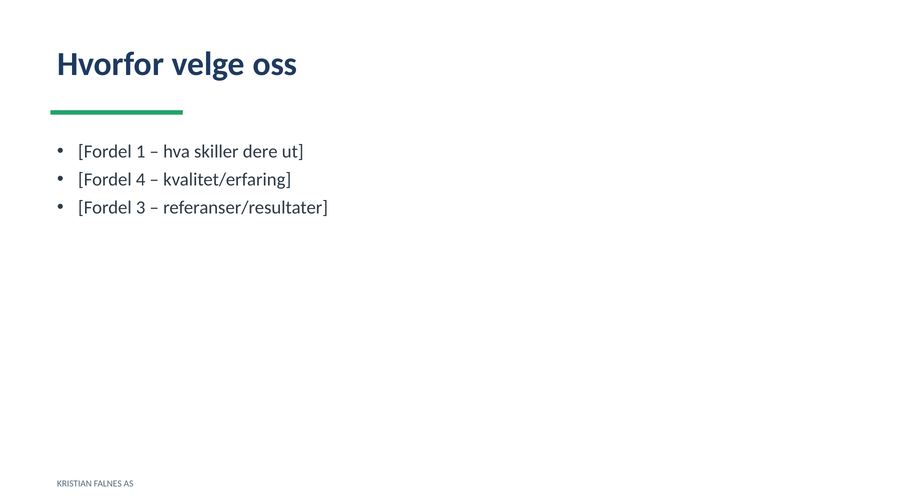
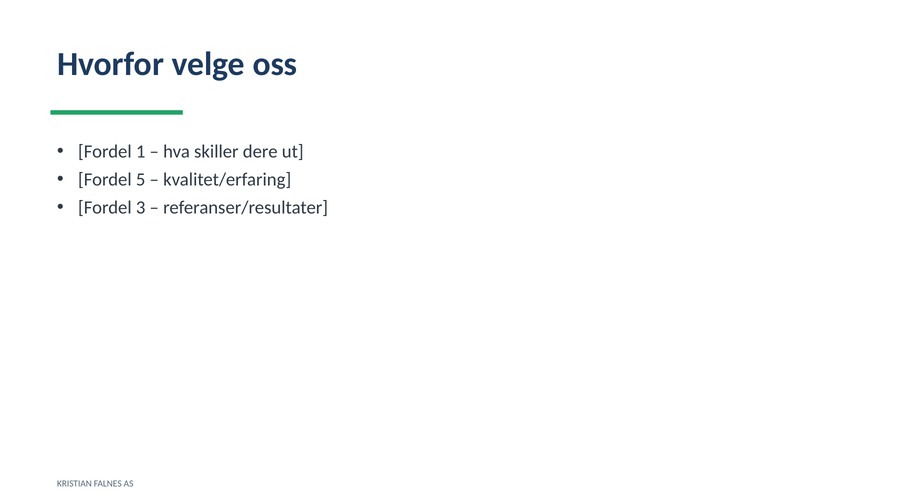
4: 4 -> 5
